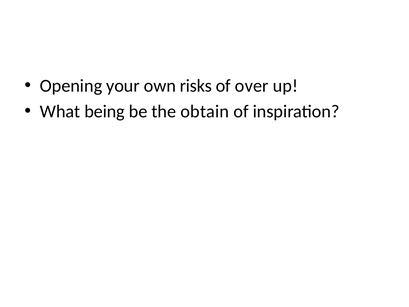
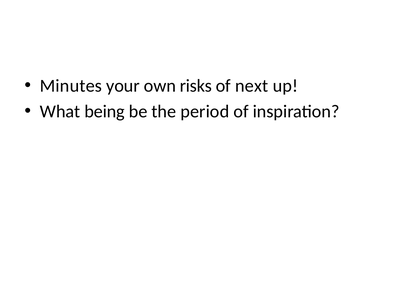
Opening: Opening -> Minutes
over: over -> next
obtain: obtain -> period
